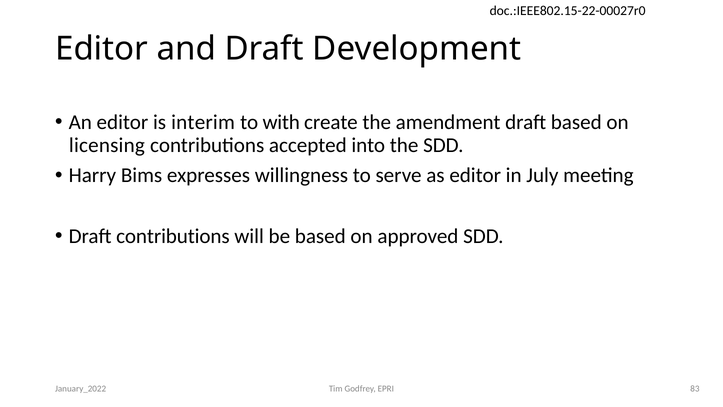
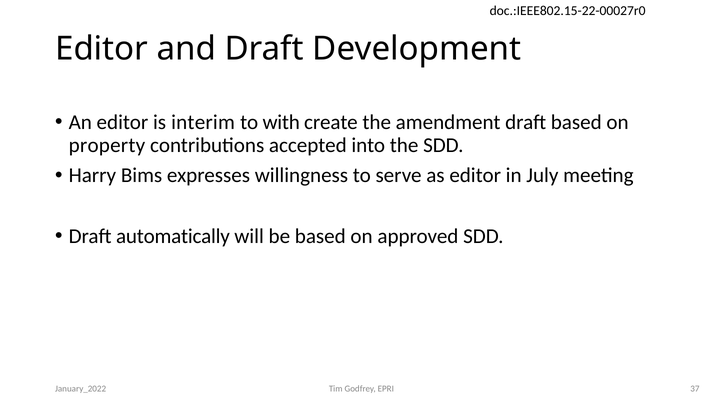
licensing: licensing -> property
Draft contributions: contributions -> automatically
83: 83 -> 37
